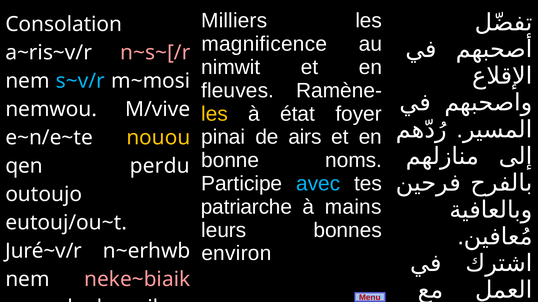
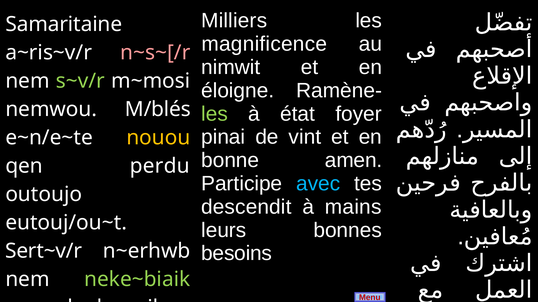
Consolation: Consolation -> Samaritaine
s~v/r colour: light blue -> light green
fleuves: fleuves -> éloigne
M/vive: M/vive -> M/blés
les at (214, 114) colour: yellow -> light green
airs: airs -> vint
noms: noms -> amen
patriarche: patriarche -> descendit
environ: environ -> besoins
Juré~v/r: Juré~v/r -> Sert~v/r
neke~biaik colour: pink -> light green
